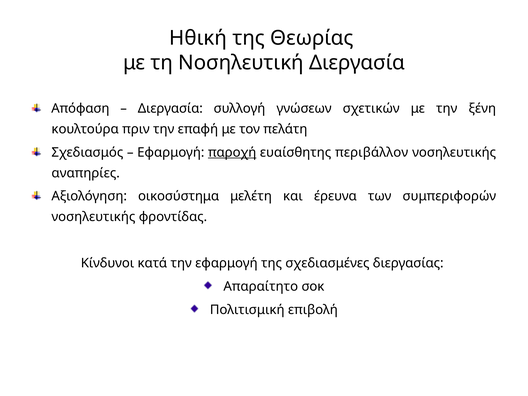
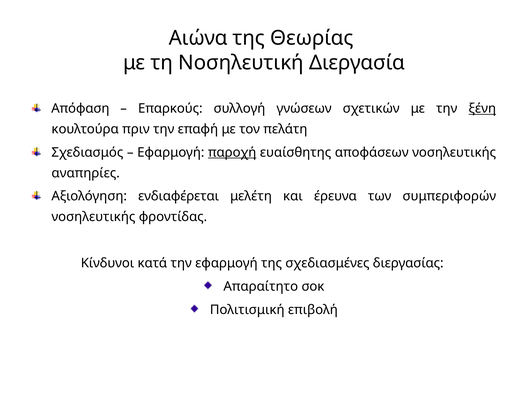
Ηθική: Ηθική -> Αιώνα
Διεργασία at (170, 109): Διεργασία -> Επαρκούς
ξένη underline: none -> present
περιβάλλον: περιβάλλον -> αποφάσεων
οικοσύστημα: οικοσύστημα -> ενδιαφέρεται
